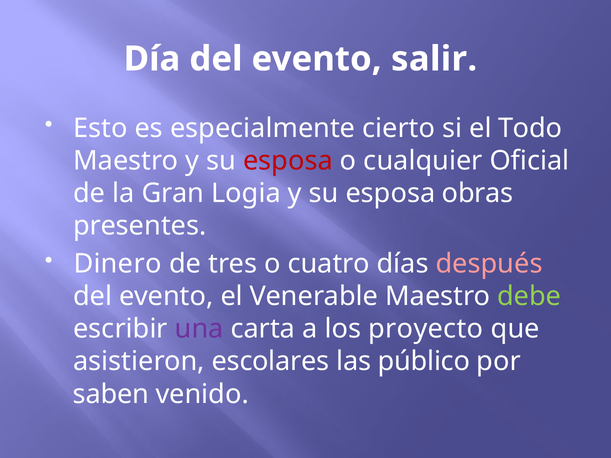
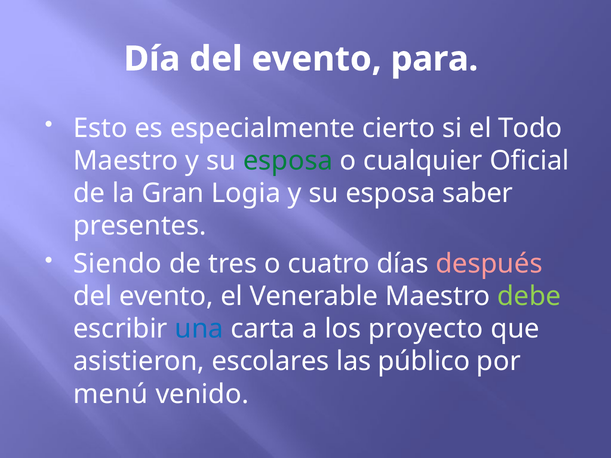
salir: salir -> para
esposa at (288, 161) colour: red -> green
obras: obras -> saber
Dinero: Dinero -> Siendo
una colour: purple -> blue
saben: saben -> menú
